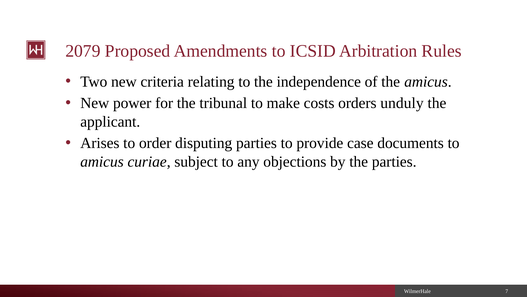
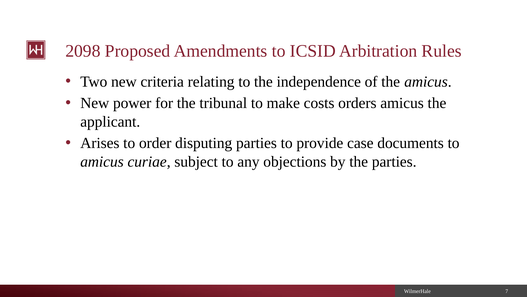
2079: 2079 -> 2098
orders unduly: unduly -> amicus
